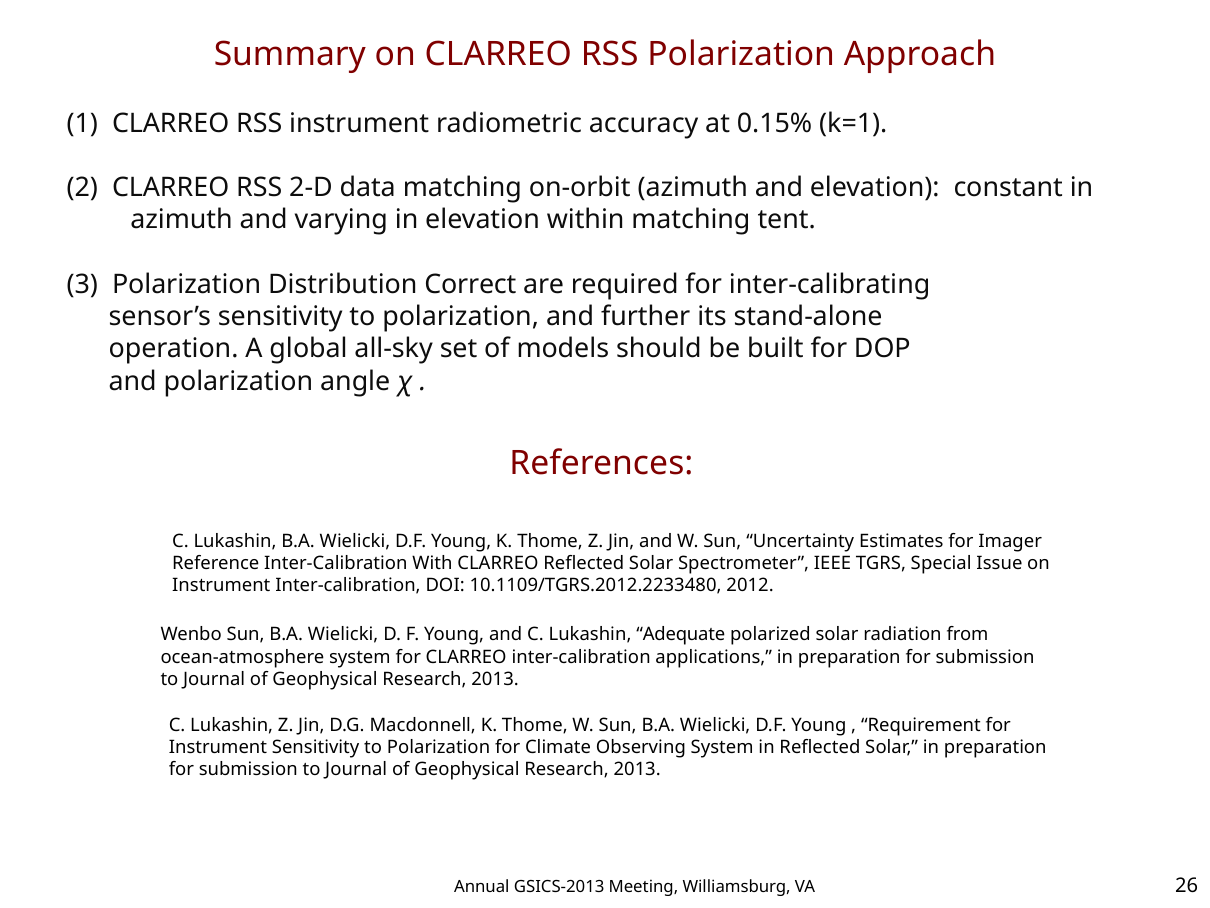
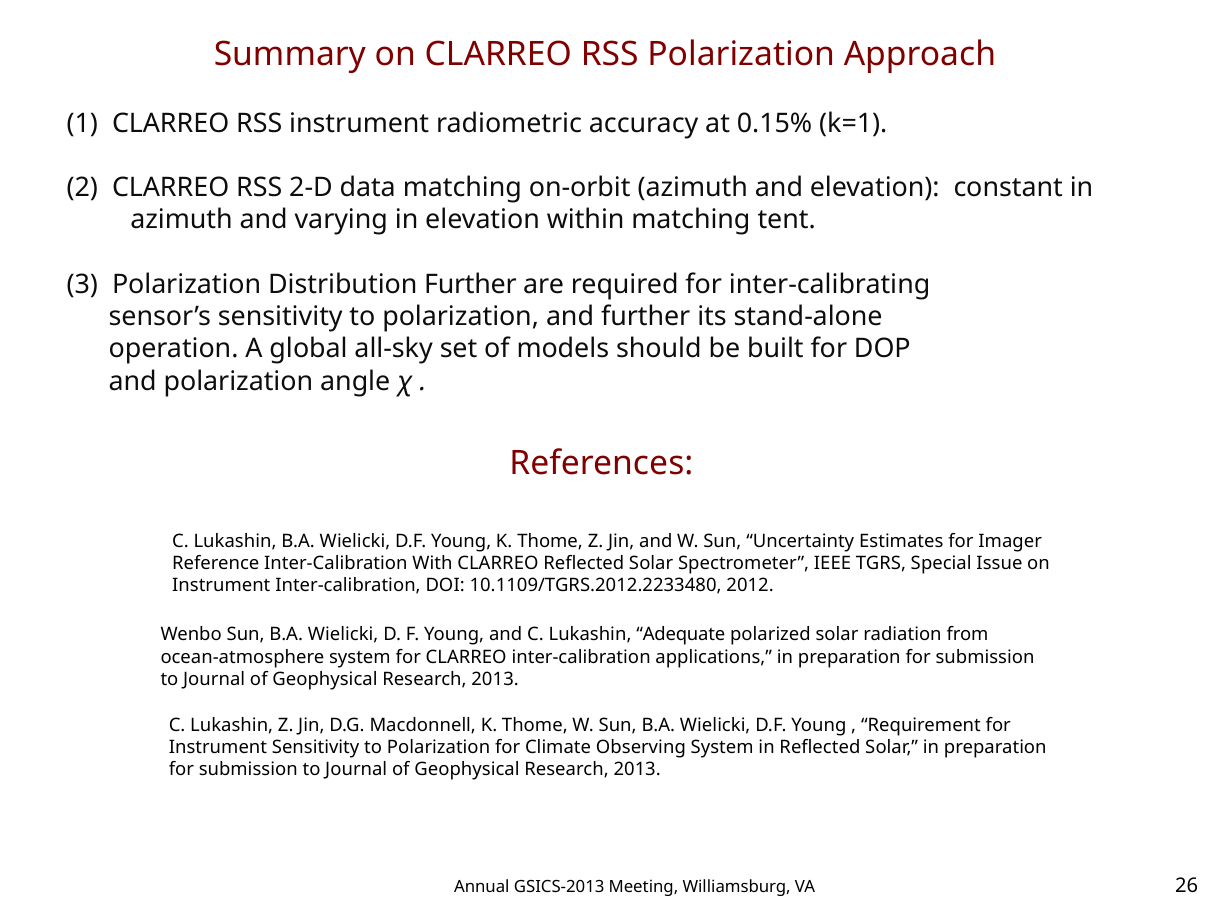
Distribution Correct: Correct -> Further
